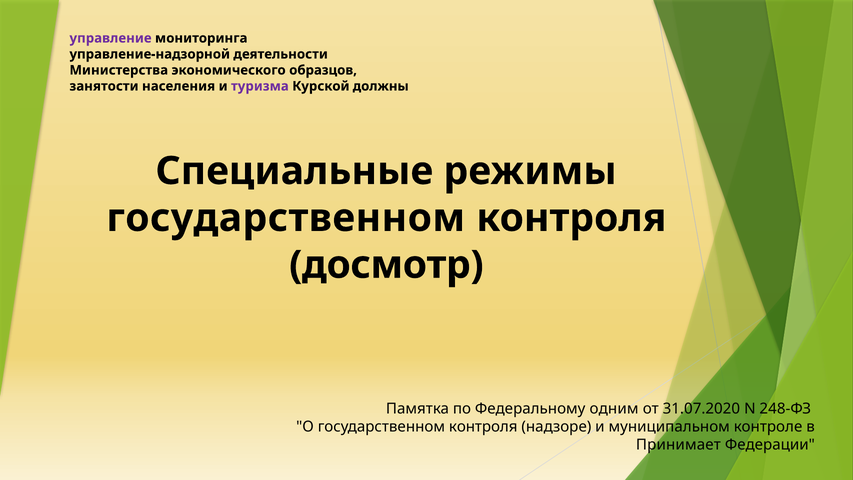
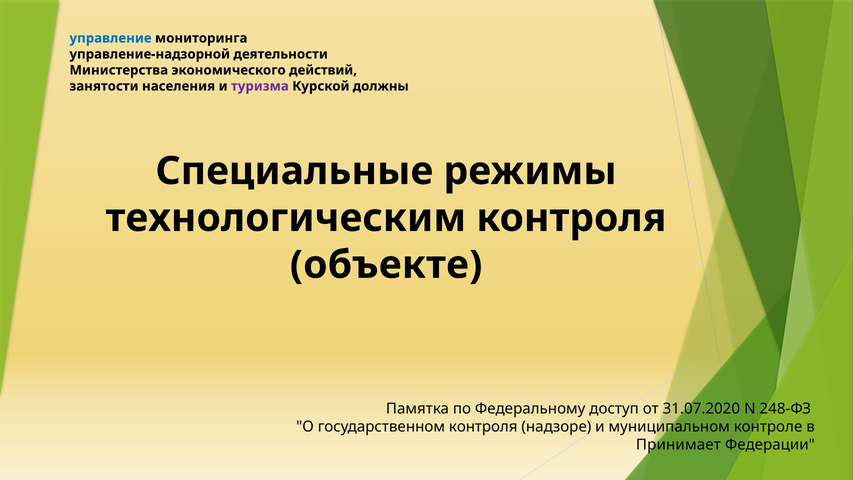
управление colour: purple -> blue
образцов: образцов -> действий
государственном at (286, 218): государственном -> технологическим
досмотр: досмотр -> объекте
одним: одним -> доступ
